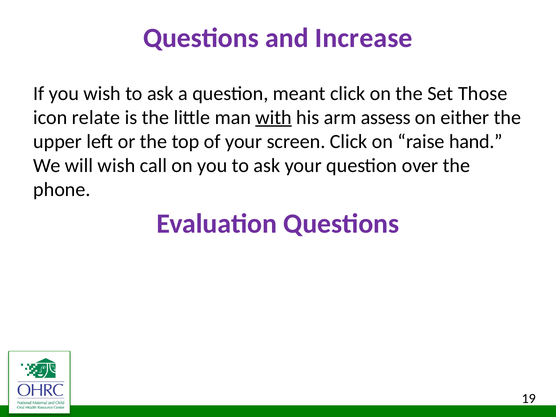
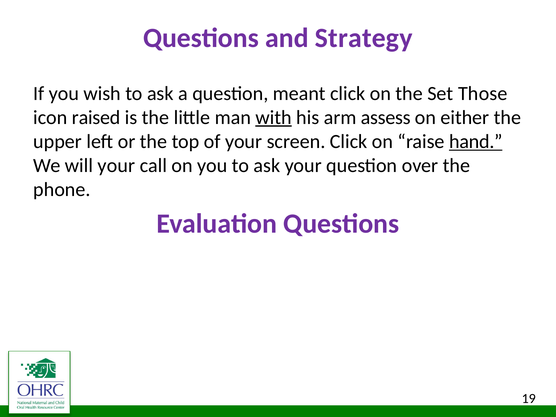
Increase: Increase -> Strategy
relate: relate -> raised
hand underline: none -> present
will wish: wish -> your
